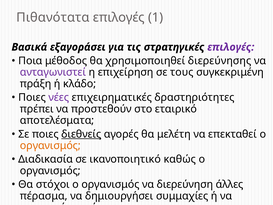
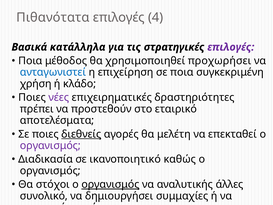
1: 1 -> 4
εξαγοράσει: εξαγοράσει -> κατάλληλα
χρησιμοποιηθεί διερεύνησης: διερεύνησης -> προχωρήσει
ανταγωνιστεί colour: purple -> blue
σε τους: τους -> ποια
πράξη: πράξη -> χρήση
οργανισμός at (50, 145) colour: orange -> purple
οργανισμός at (110, 184) underline: none -> present
διερεύνηση: διερεύνηση -> αναλυτικής
πέρασμα: πέρασμα -> συνολικό
